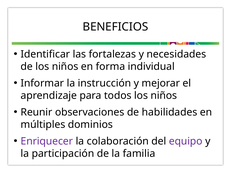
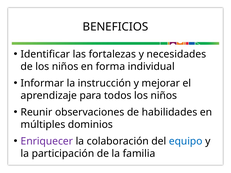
equipo colour: purple -> blue
